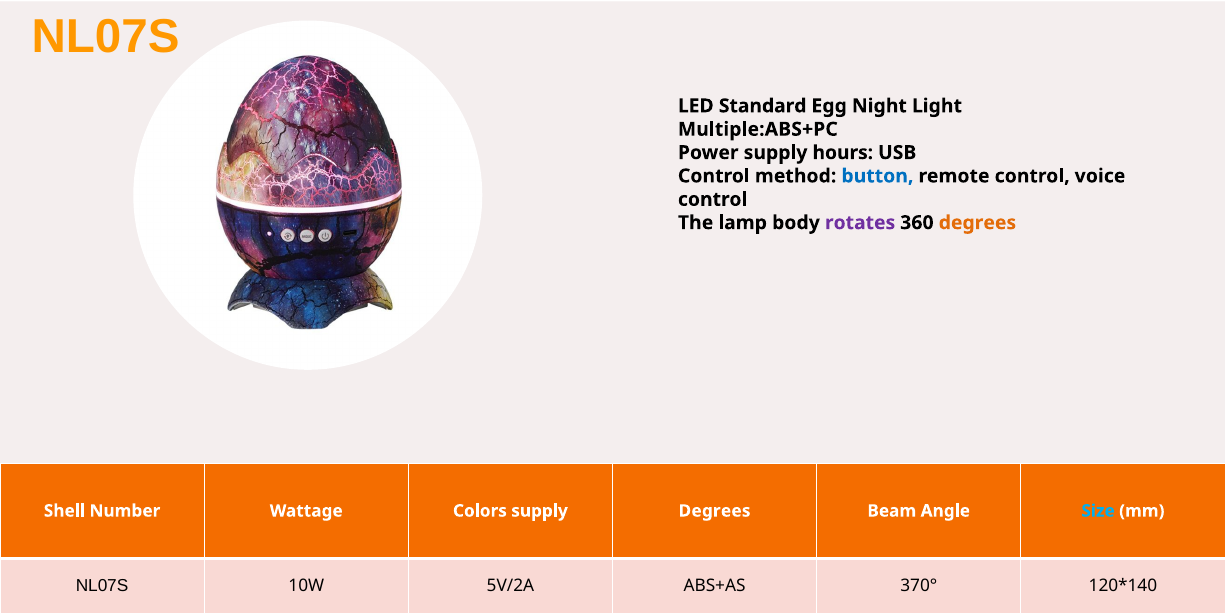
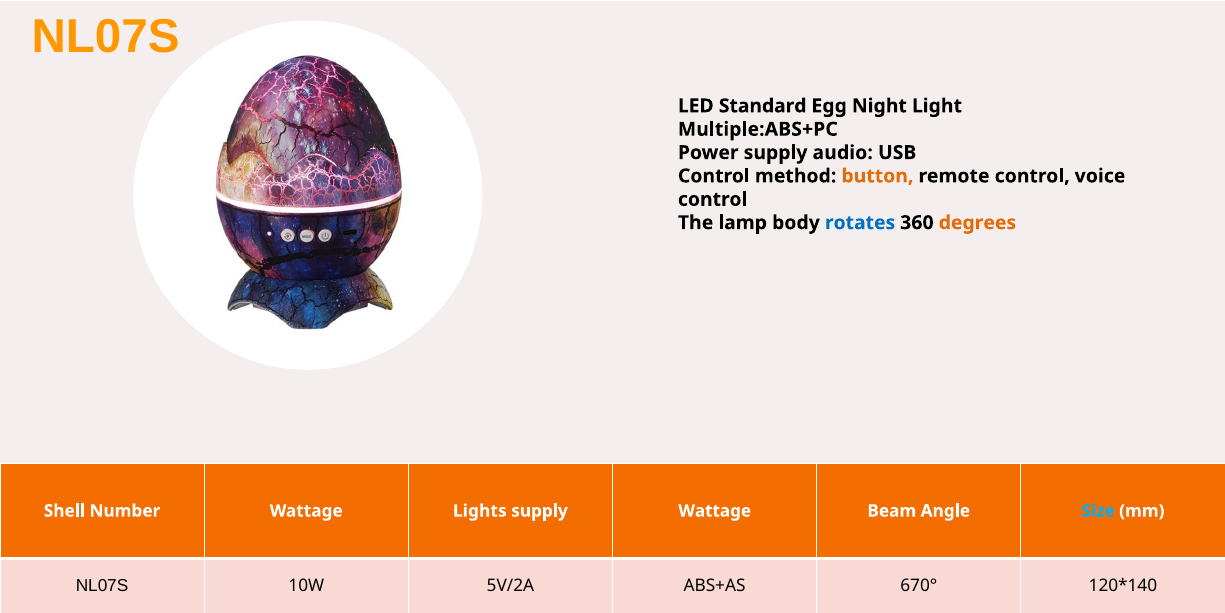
hours: hours -> audio
button colour: blue -> orange
rotates colour: purple -> blue
Colors: Colors -> Lights
supply Degrees: Degrees -> Wattage
370°: 370° -> 670°
